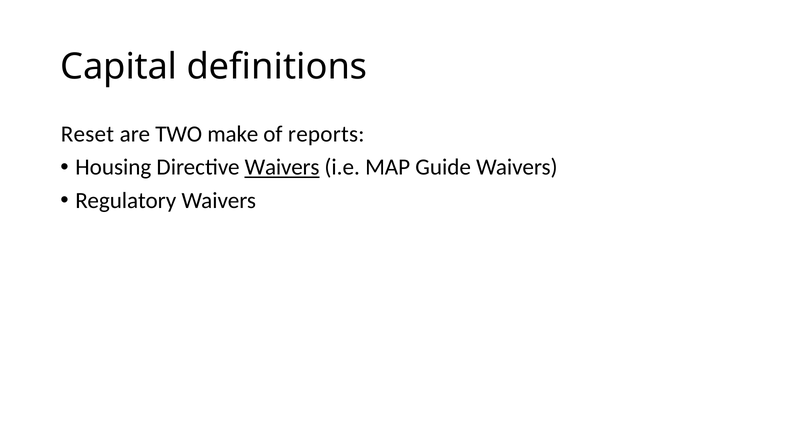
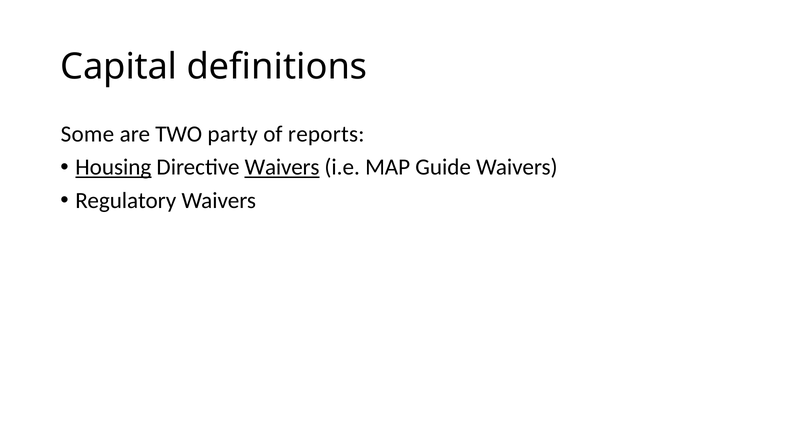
Reset: Reset -> Some
make: make -> party
Housing underline: none -> present
